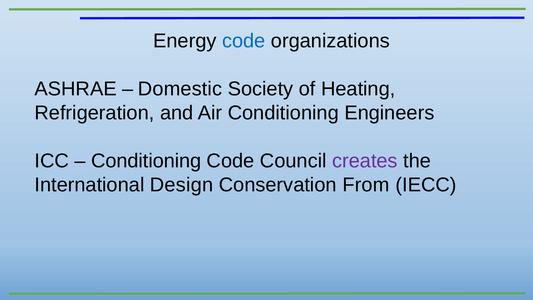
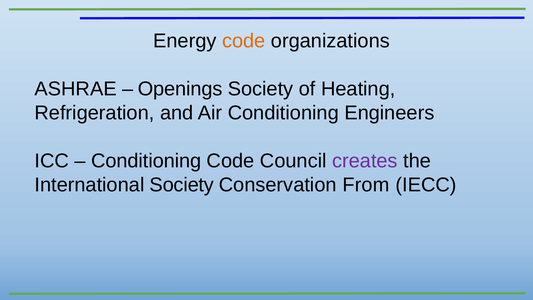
code at (244, 41) colour: blue -> orange
Domestic: Domestic -> Openings
International Design: Design -> Society
